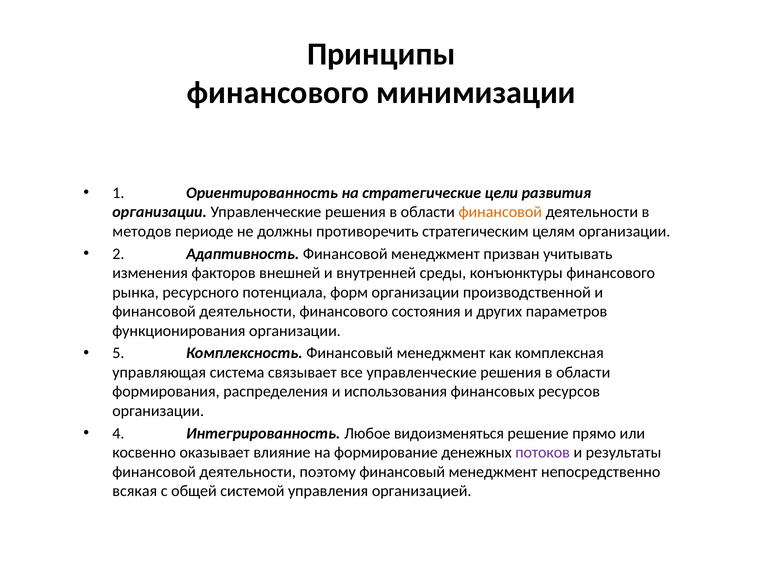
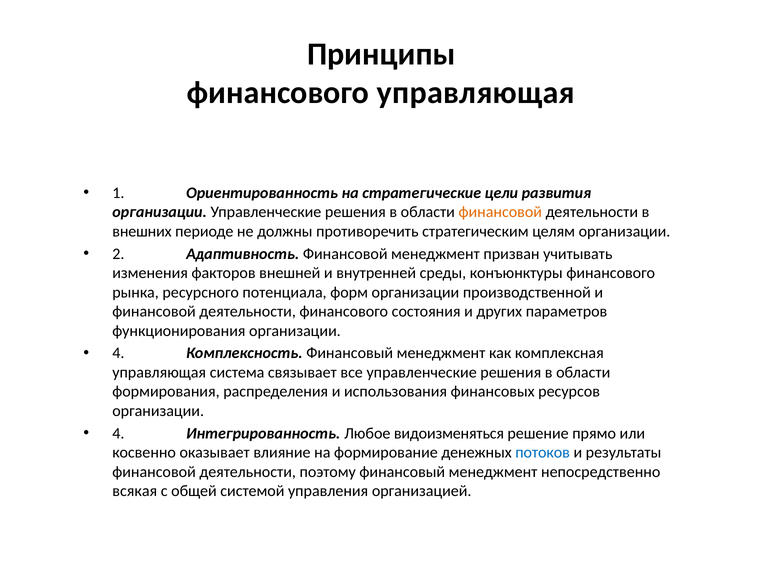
финансового минимизации: минимизации -> управляющая
методов: методов -> внешних
5 at (118, 353): 5 -> 4
потоков colour: purple -> blue
